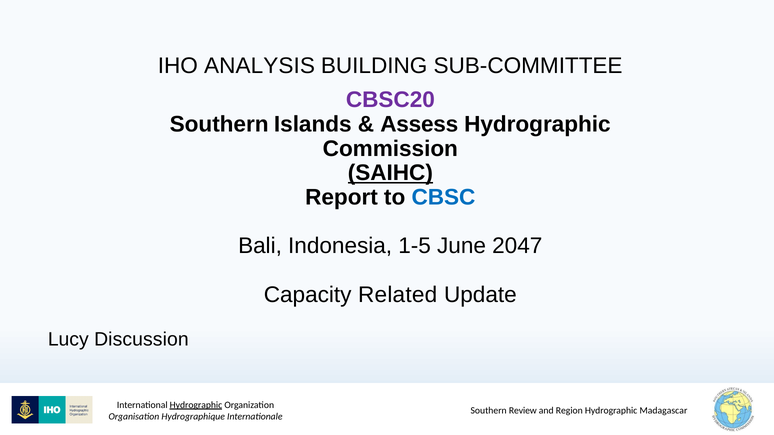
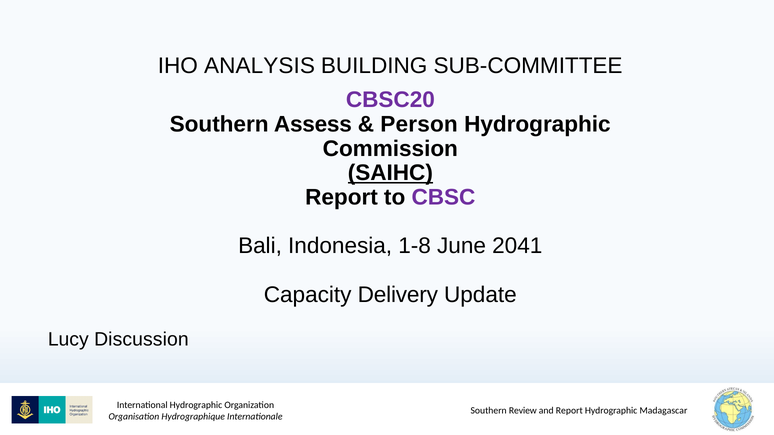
Islands: Islands -> Assess
Assess: Assess -> Person
CBSC colour: blue -> purple
1-5: 1-5 -> 1-8
2047: 2047 -> 2041
Related: Related -> Delivery
Hydrographic at (196, 405) underline: present -> none
Region at (569, 411): Region -> Report
